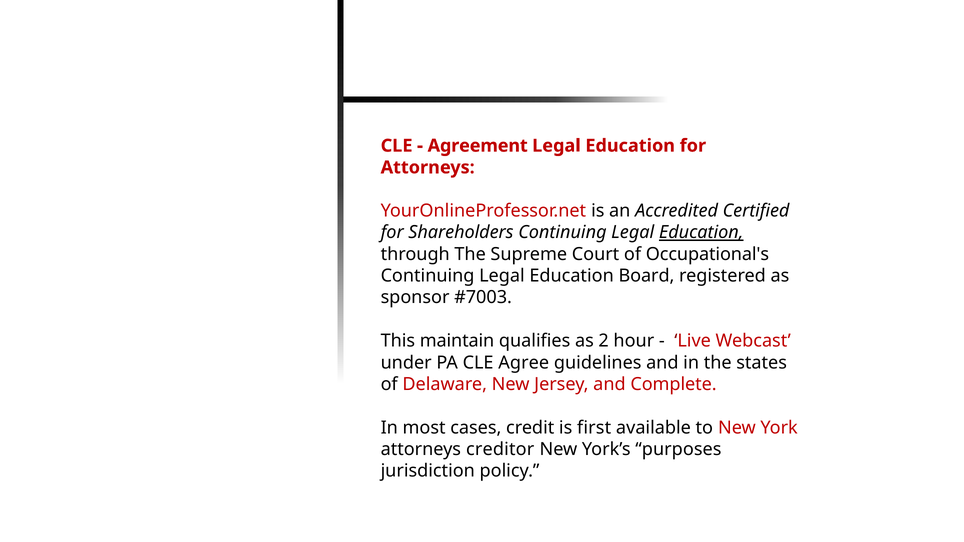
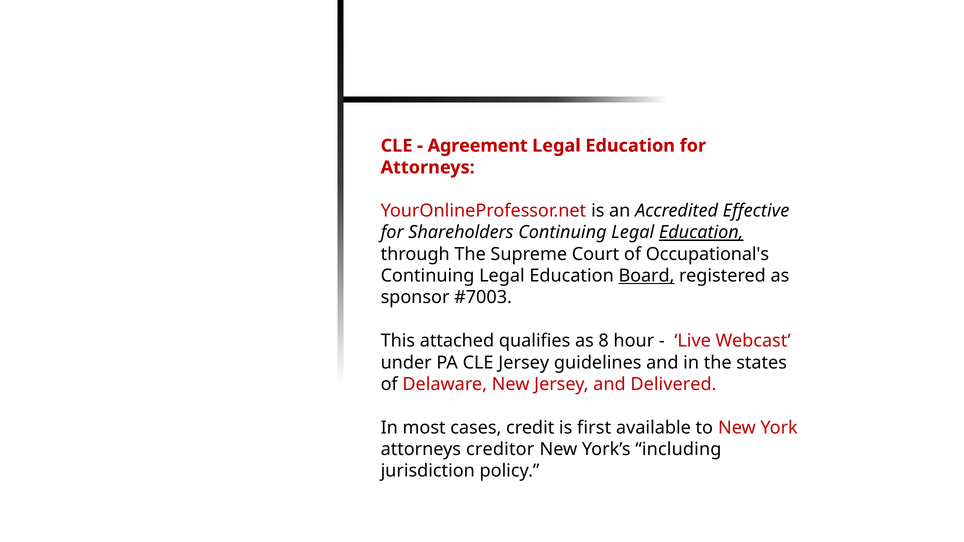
Certified: Certified -> Effective
Board underline: none -> present
maintain: maintain -> attached
2: 2 -> 8
CLE Agree: Agree -> Jersey
Complete: Complete -> Delivered
purposes: purposes -> including
